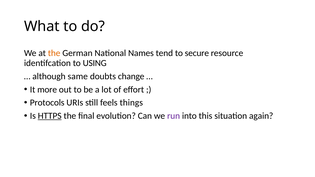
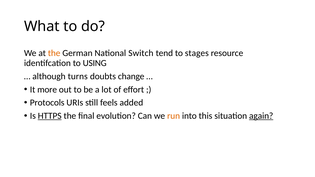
Names: Names -> Switch
secure: secure -> stages
same: same -> turns
things: things -> added
run colour: purple -> orange
again underline: none -> present
